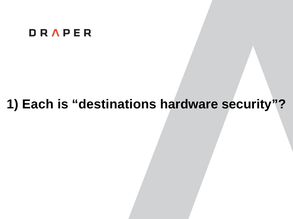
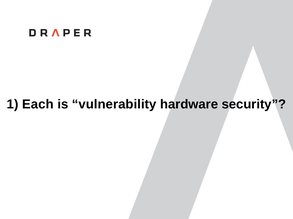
destinations: destinations -> vulnerability
